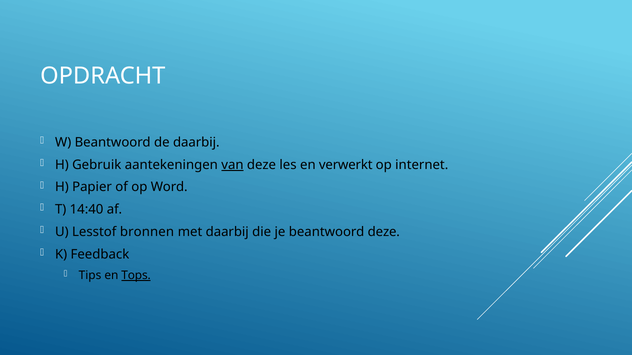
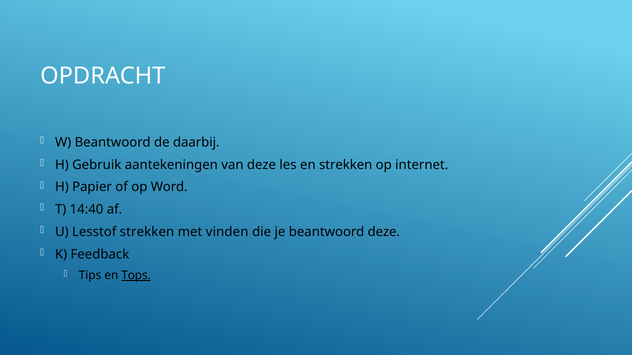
van underline: present -> none
en verwerkt: verwerkt -> strekken
Lesstof bronnen: bronnen -> strekken
met daarbij: daarbij -> vinden
